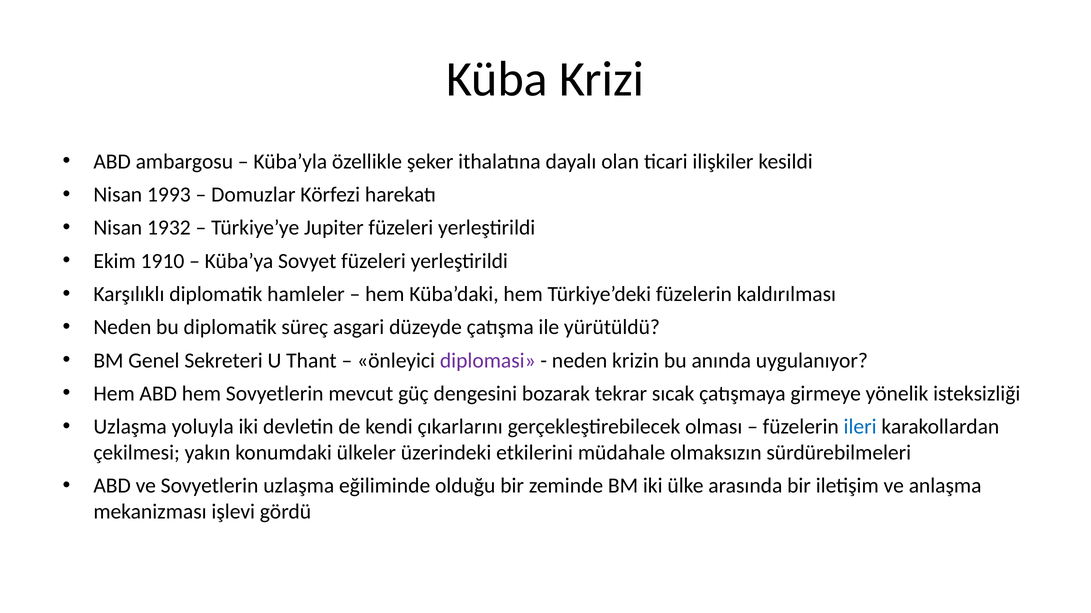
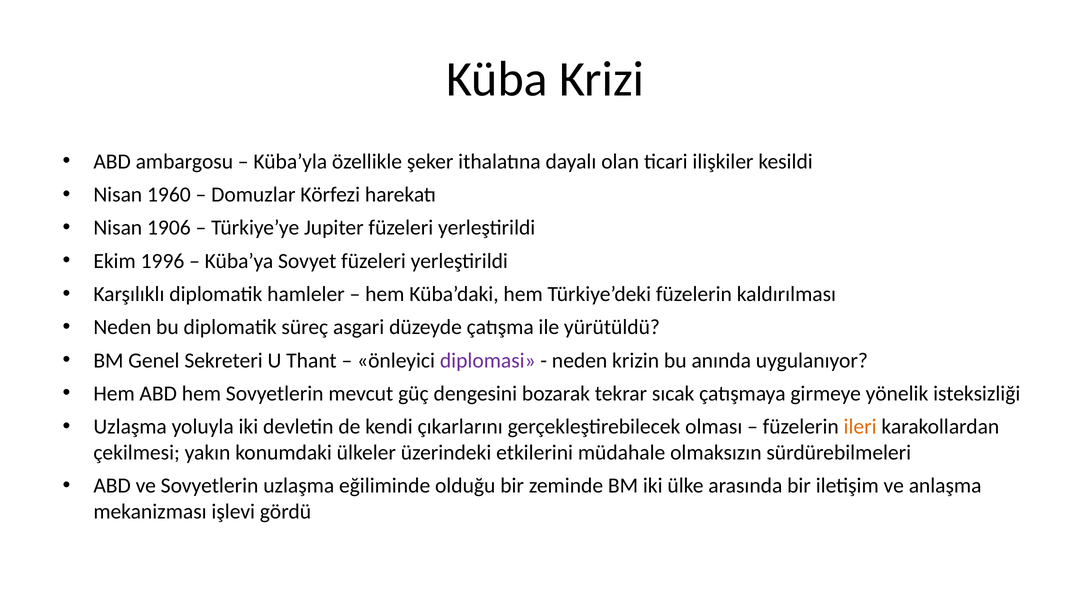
1993: 1993 -> 1960
1932: 1932 -> 1906
1910: 1910 -> 1996
ileri colour: blue -> orange
